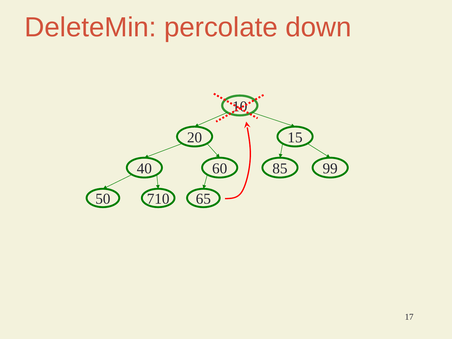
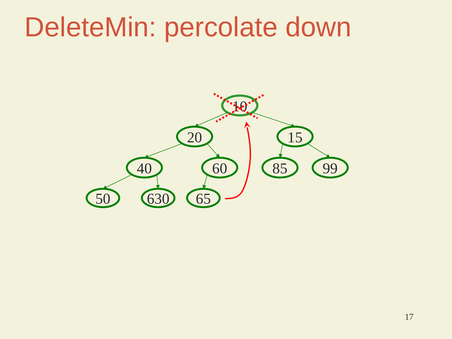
710: 710 -> 630
